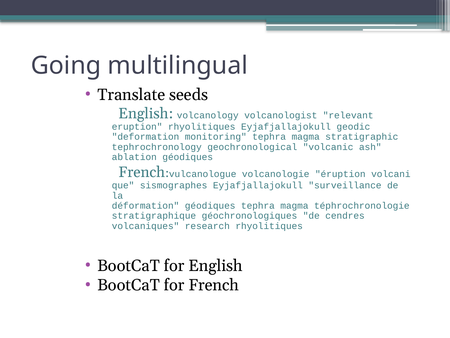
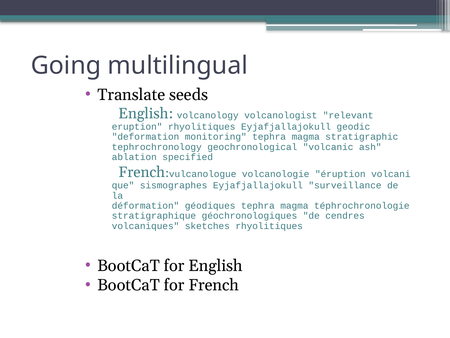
ablation géodiques: géodiques -> specified
research: research -> sketches
